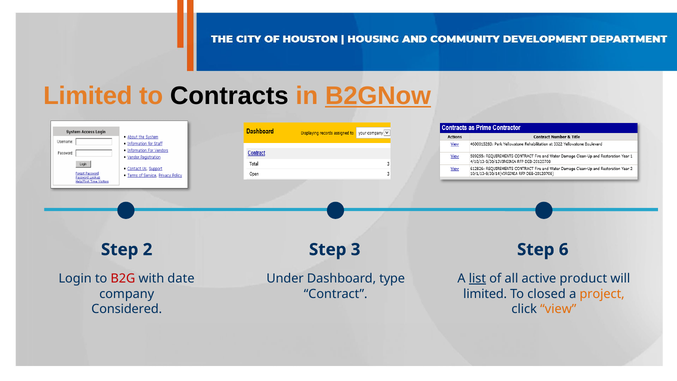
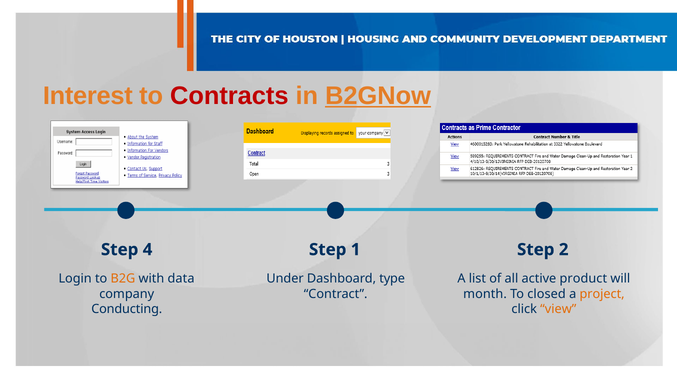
Limited at (88, 96): Limited -> Interest
Contracts colour: black -> red
2: 2 -> 4
3: 3 -> 1
6: 6 -> 2
B2G colour: red -> orange
date: date -> data
list underline: present -> none
limited at (485, 294): limited -> month
Considered: Considered -> Conducting
